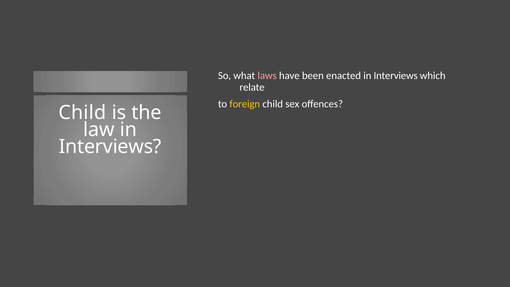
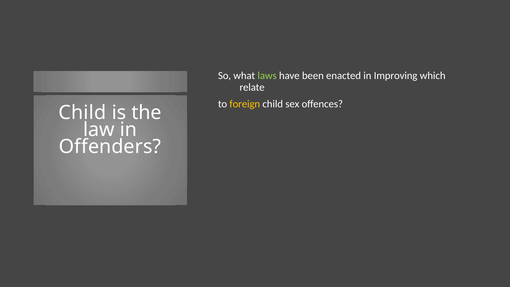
laws colour: pink -> light green
enacted in Interviews: Interviews -> Improving
Interviews at (110, 147): Interviews -> Offenders
